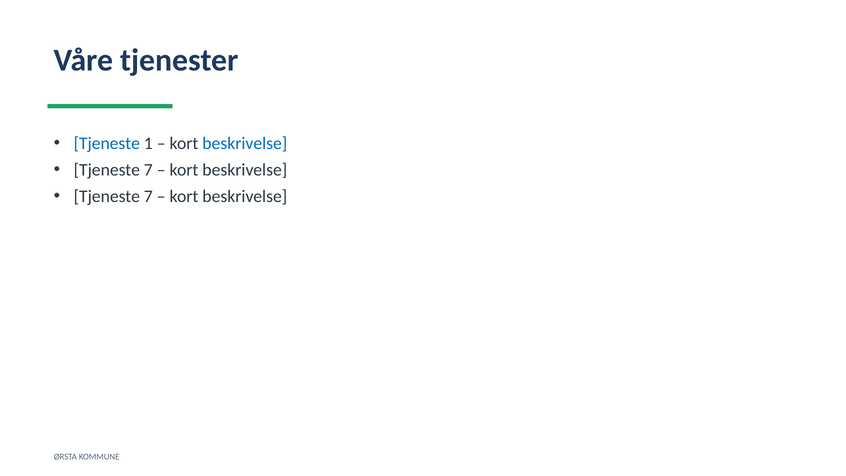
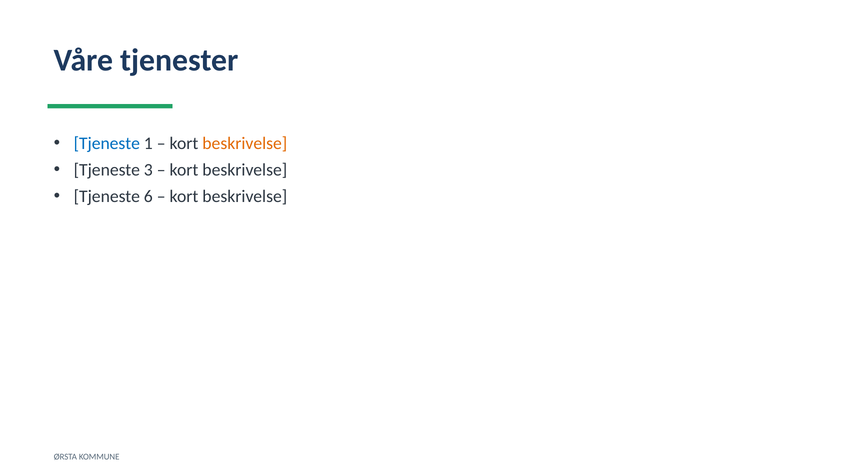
beskrivelse at (245, 143) colour: blue -> orange
7 at (148, 170): 7 -> 3
7 at (148, 196): 7 -> 6
